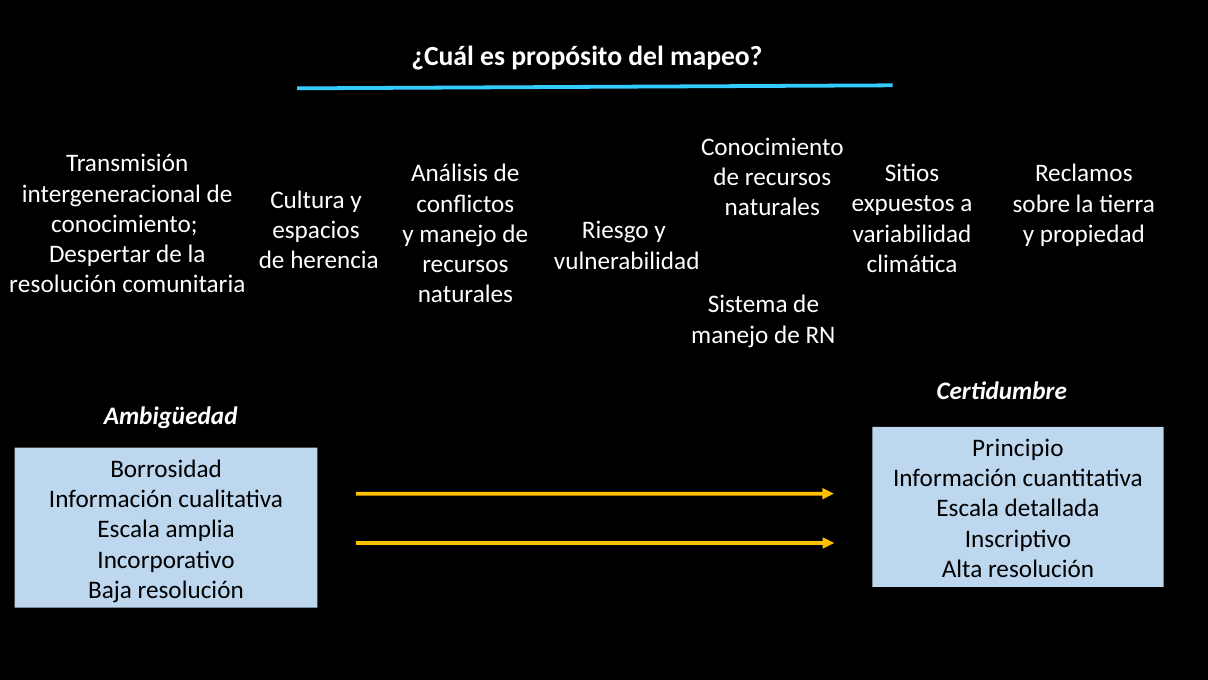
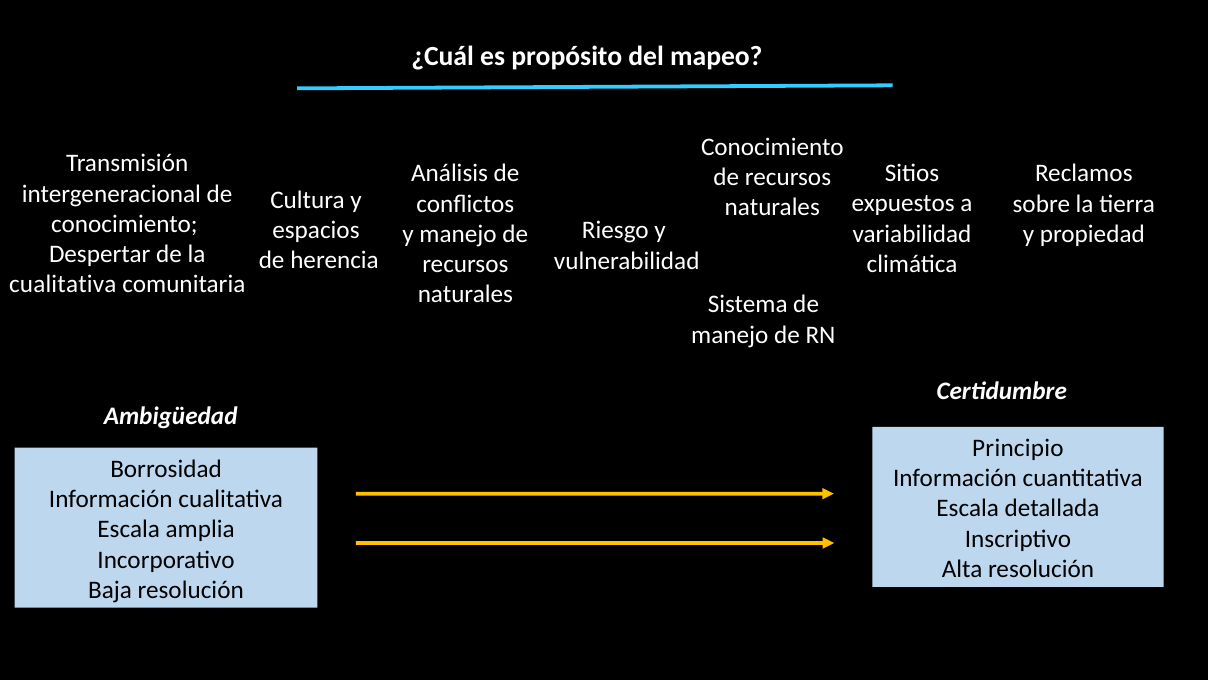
resolución at (63, 284): resolución -> cualitativa
